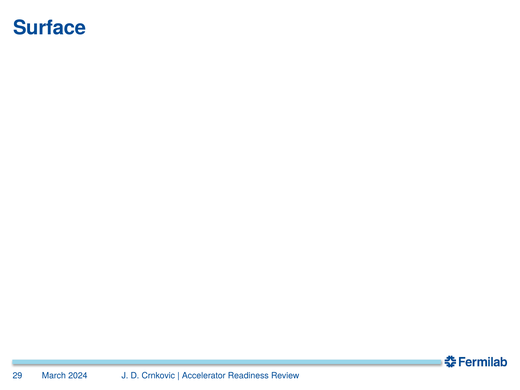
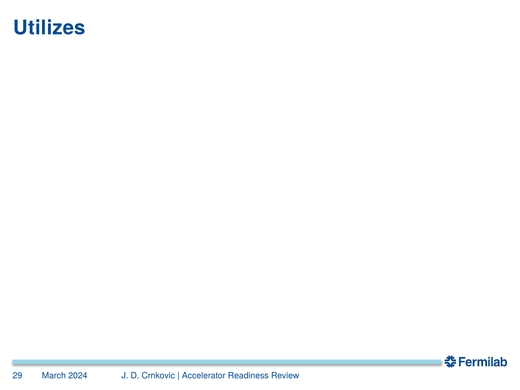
Surface: Surface -> Utilizes
